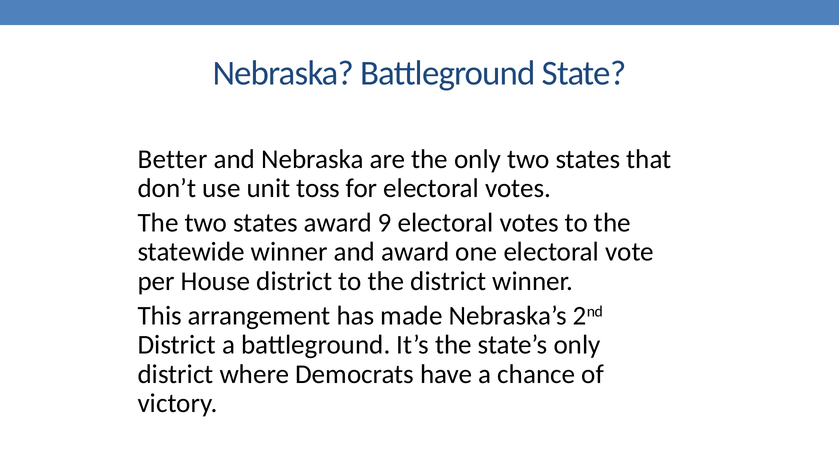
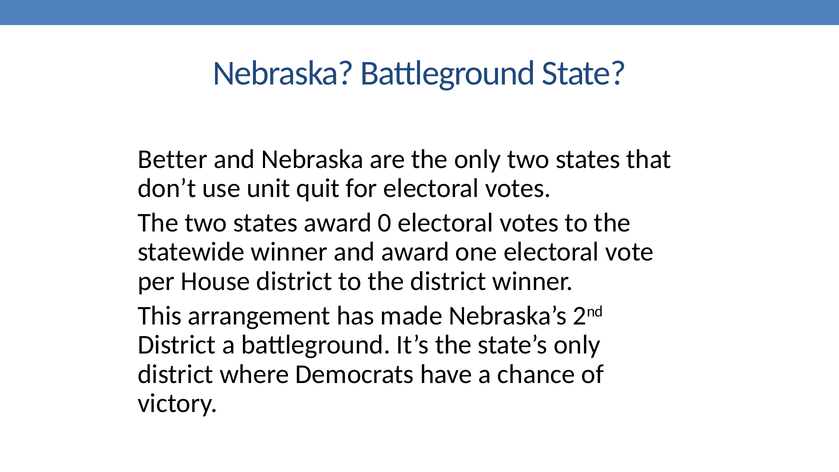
toss: toss -> quit
9: 9 -> 0
